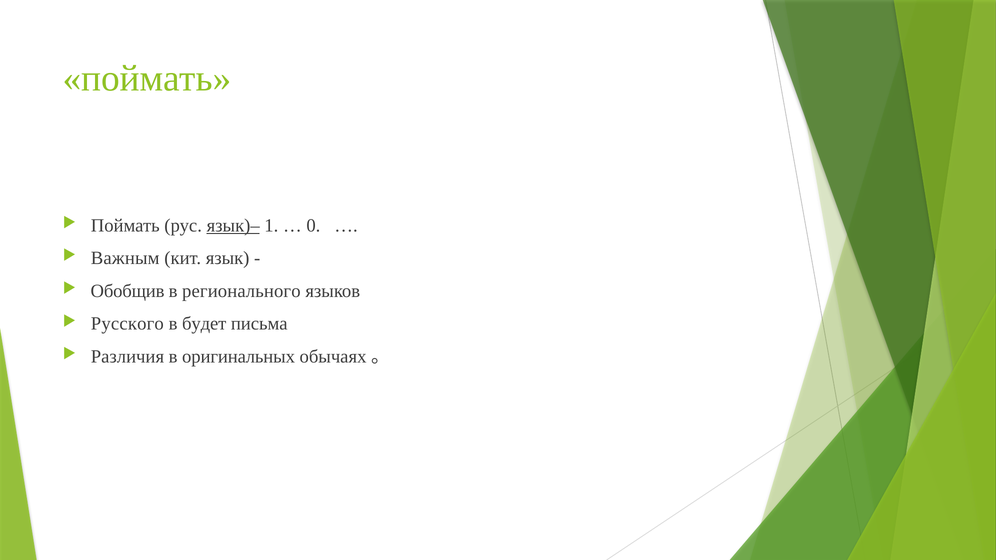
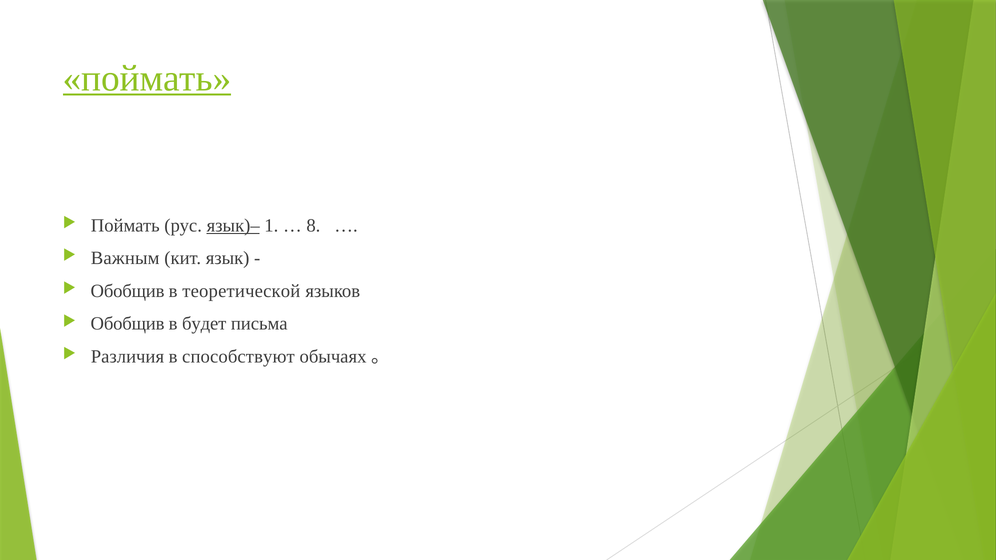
поймать at (147, 79) underline: none -> present
0: 0 -> 8
регионального: регионального -> теоретической
Русского at (127, 324): Русского -> Обобщив
оригинальных: оригинальных -> способствуют
